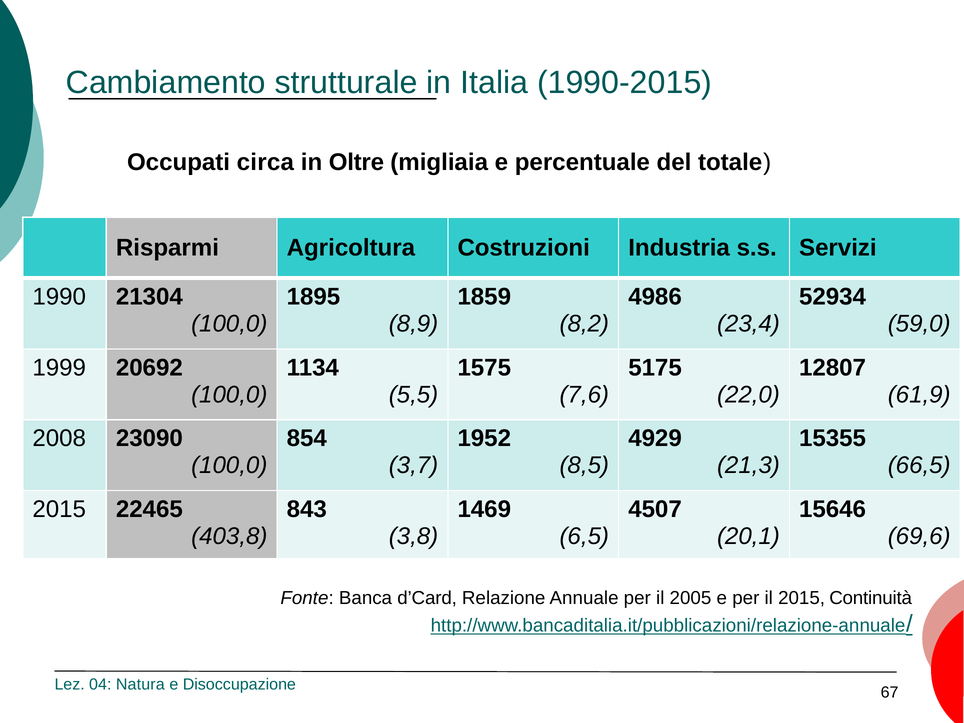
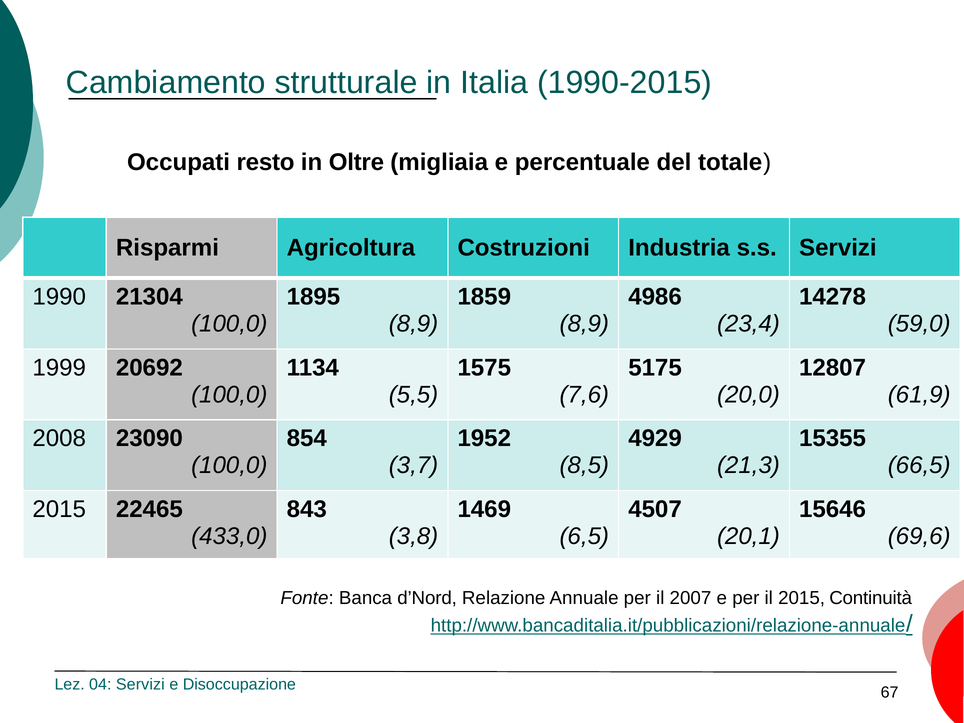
circa: circa -> resto
52934: 52934 -> 14278
8,2 at (584, 324): 8,2 -> 8,9
22,0: 22,0 -> 20,0
403,8: 403,8 -> 433,0
d’Card: d’Card -> d’Nord
2005: 2005 -> 2007
04 Natura: Natura -> Servizi
